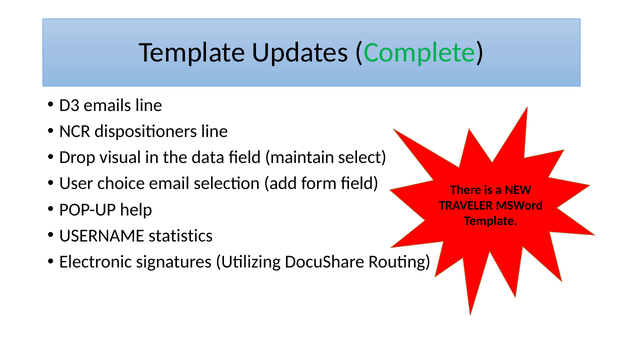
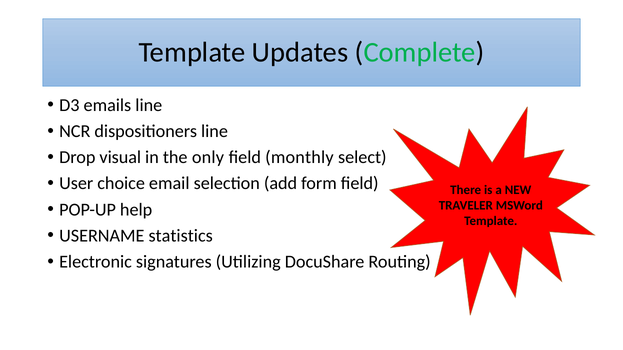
data: data -> only
maintain: maintain -> monthly
